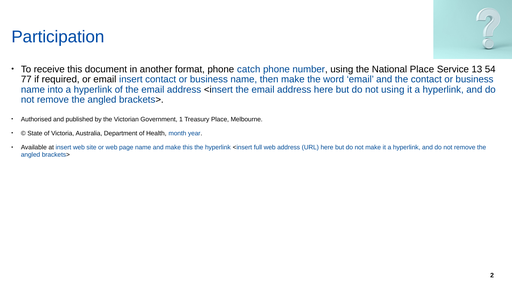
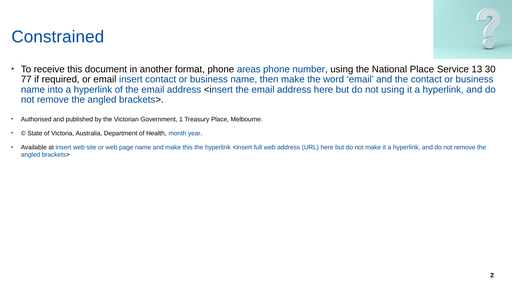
Participation: Participation -> Constrained
catch: catch -> areas
54: 54 -> 30
